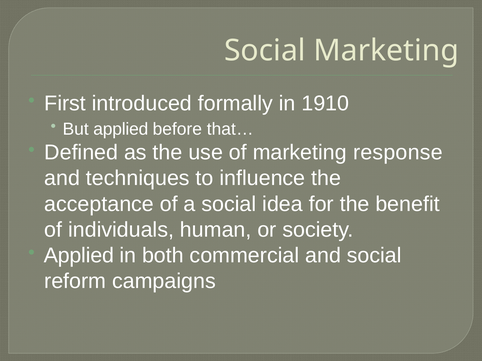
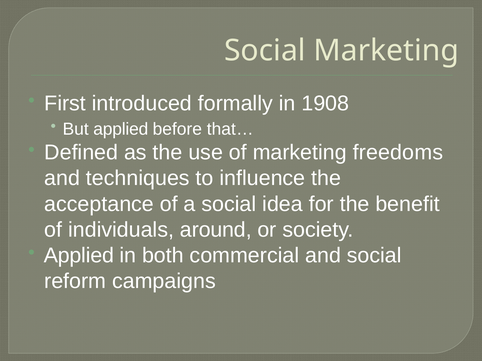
1910: 1910 -> 1908
response: response -> freedoms
human: human -> around
